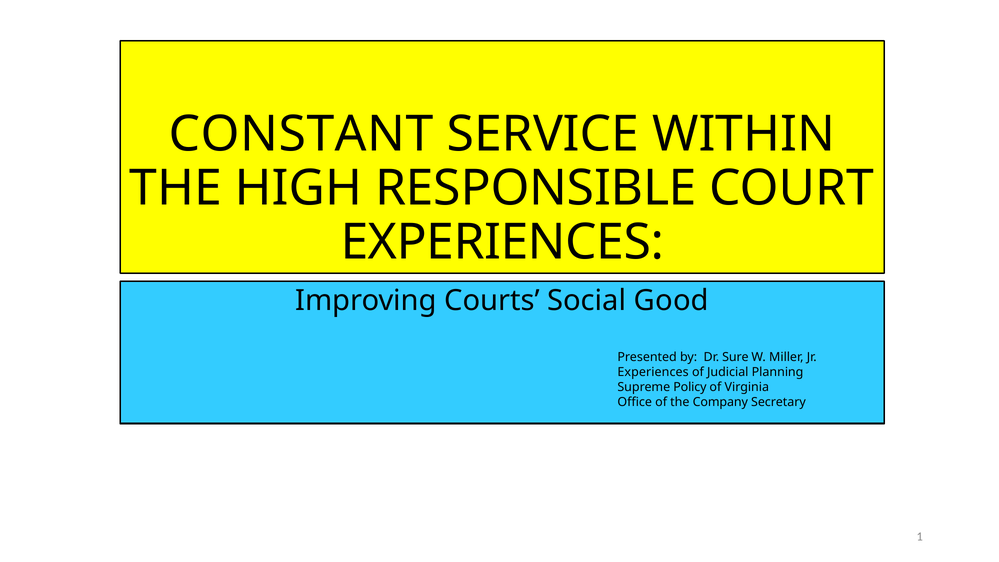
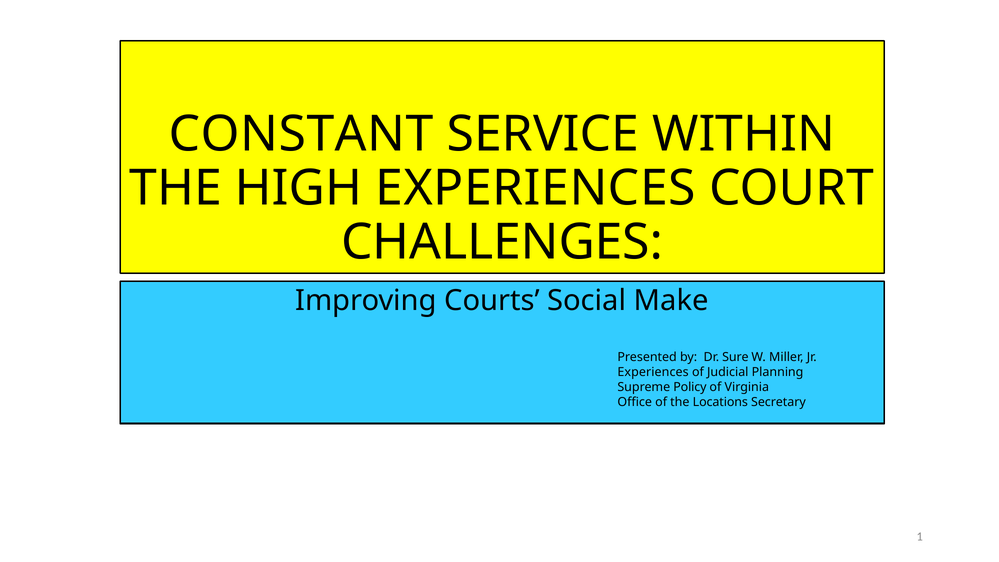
HIGH RESPONSIBLE: RESPONSIBLE -> EXPERIENCES
EXPERIENCES at (502, 242): EXPERIENCES -> CHALLENGES
Good: Good -> Make
Company: Company -> Locations
